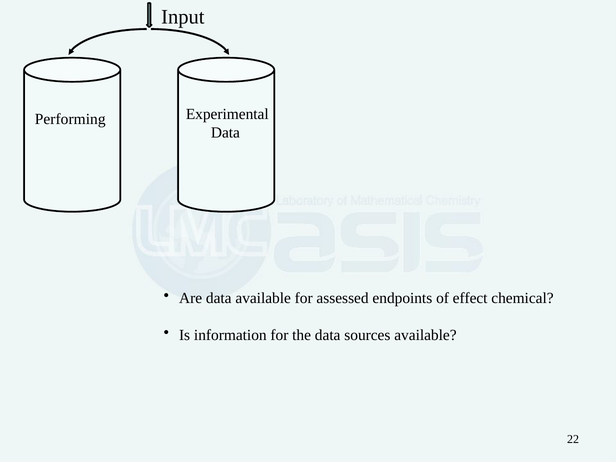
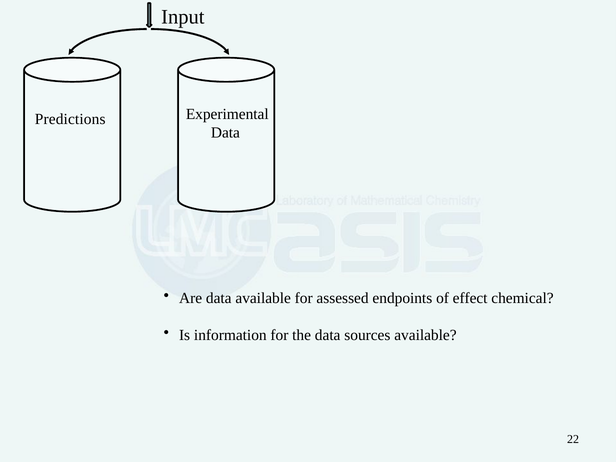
Performing: Performing -> Predictions
